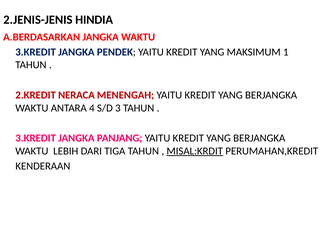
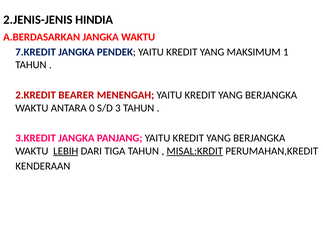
3.KREDIT at (36, 52): 3.KREDIT -> 7.KREDIT
NERACA: NERACA -> BEARER
4: 4 -> 0
LEBIH underline: none -> present
